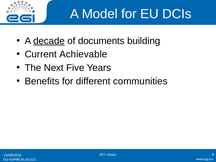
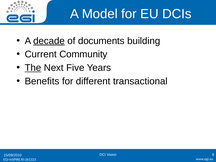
Achievable: Achievable -> Community
The underline: none -> present
communities: communities -> transactional
